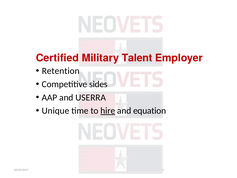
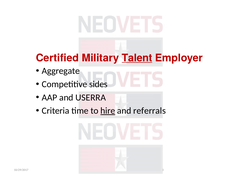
Talent underline: none -> present
Retention: Retention -> Aggregate
Unique: Unique -> Criteria
equation: equation -> referrals
